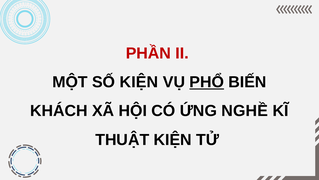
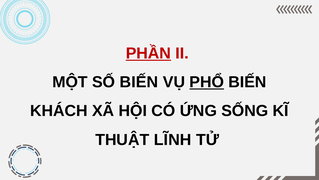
PHẦN underline: none -> present
SỐ KIỆN: KIỆN -> BIẾN
NGHỀ: NGHỀ -> SỐNG
THUẬT KIỆN: KIỆN -> LĨNH
